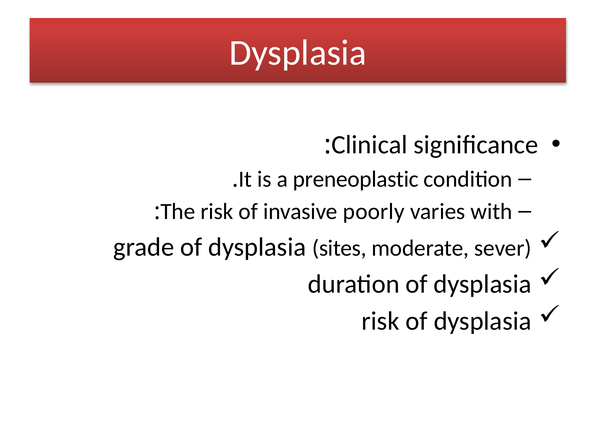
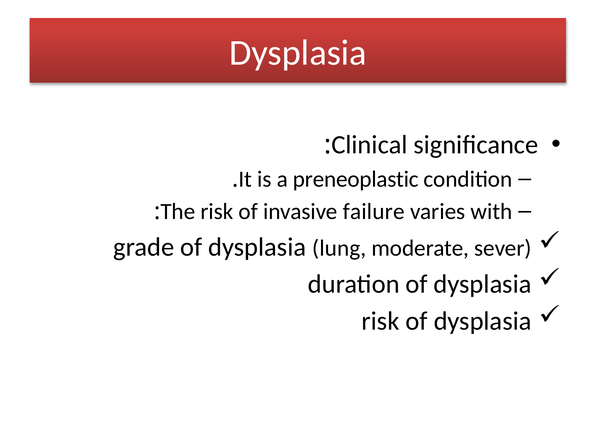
poorly: poorly -> failure
sites: sites -> lung
